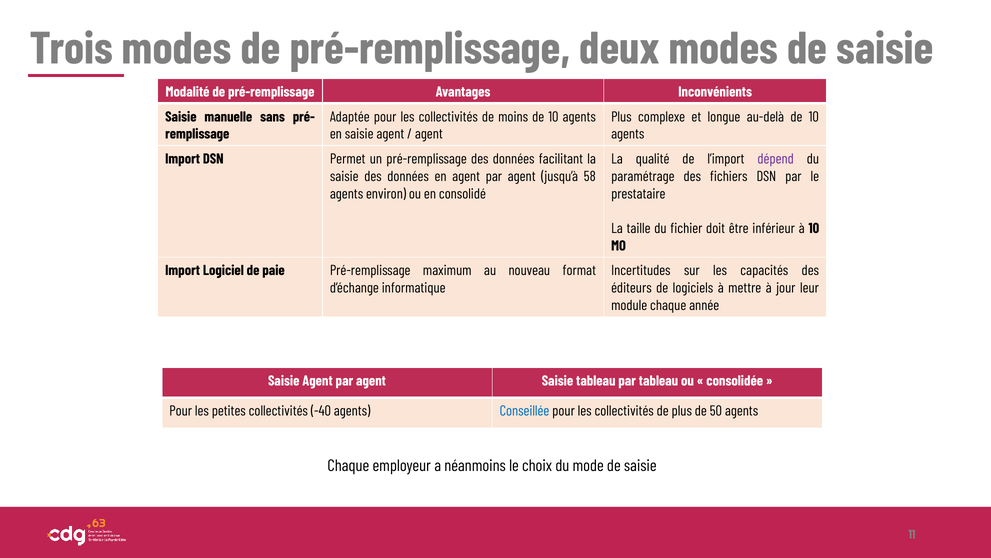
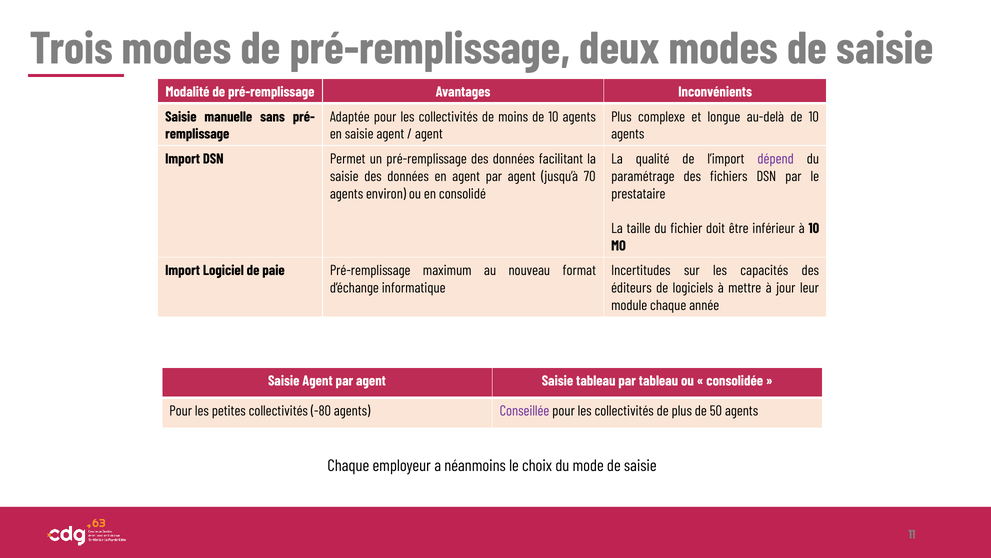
58: 58 -> 70
-40: -40 -> -80
Conseillée colour: blue -> purple
